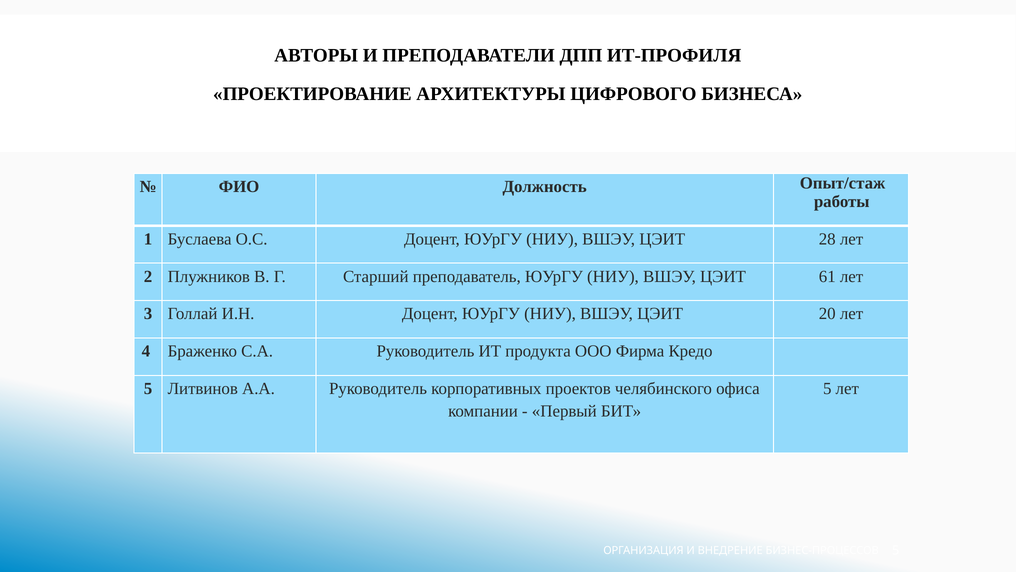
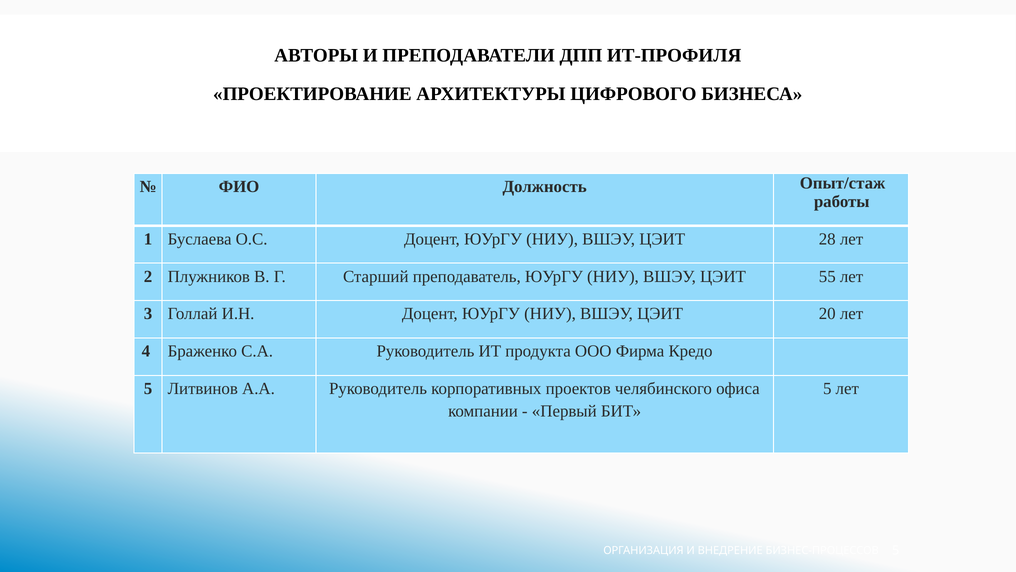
61: 61 -> 55
